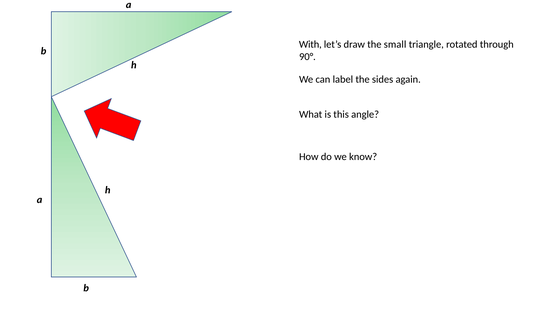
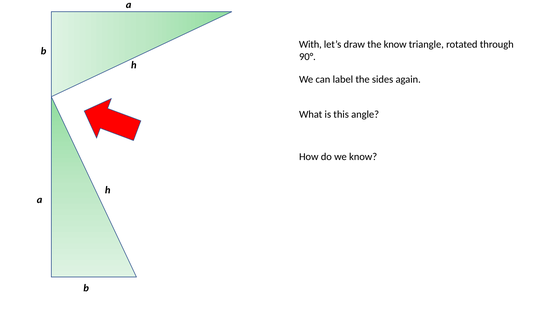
the small: small -> know
